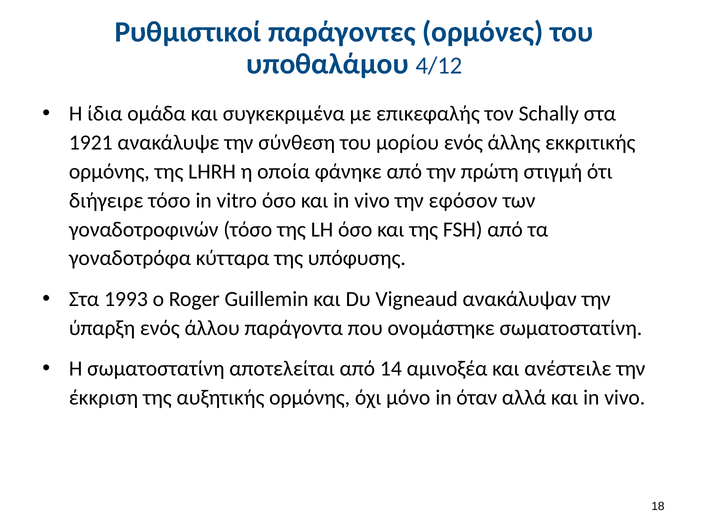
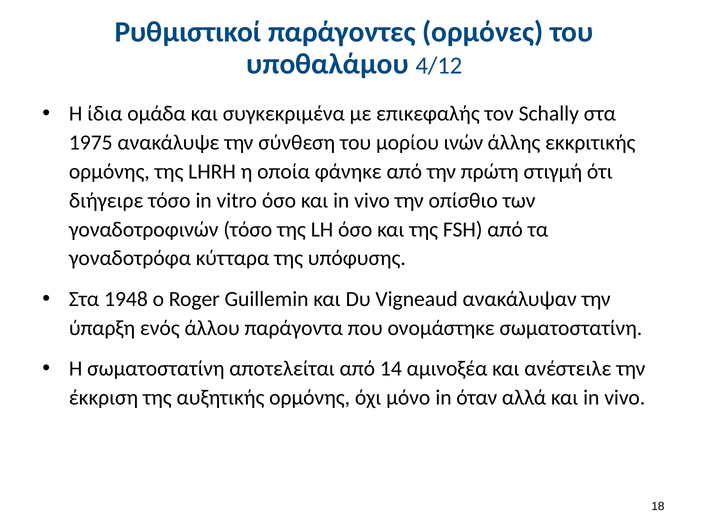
1921: 1921 -> 1975
μορίου ενός: ενός -> ινών
εφόσον: εφόσον -> οπίσθιο
1993: 1993 -> 1948
